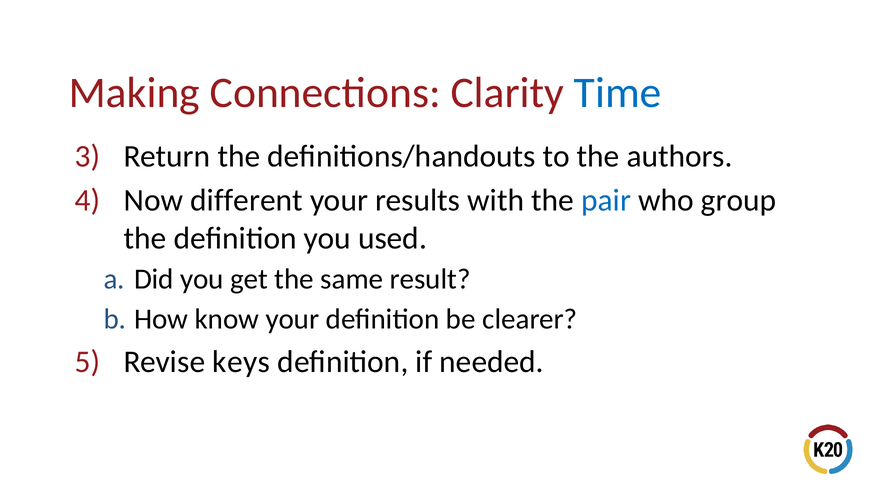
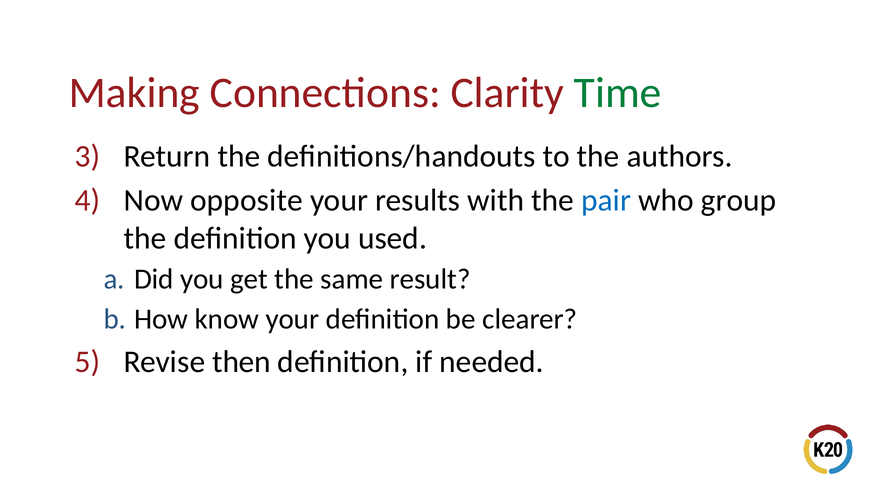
Time colour: blue -> green
different: different -> opposite
keys: keys -> then
